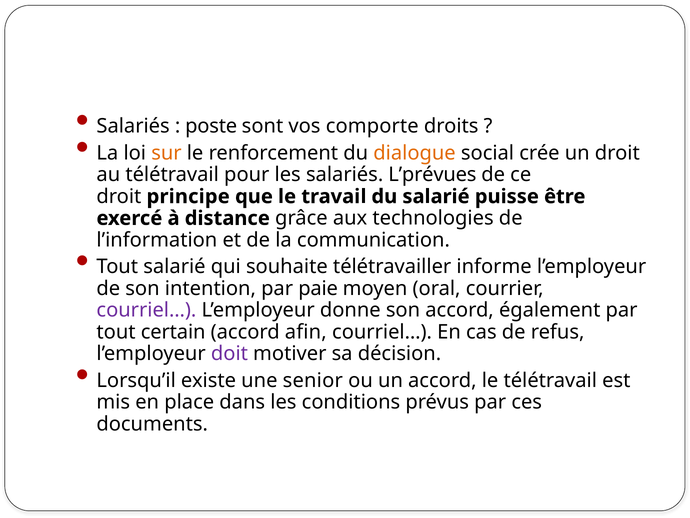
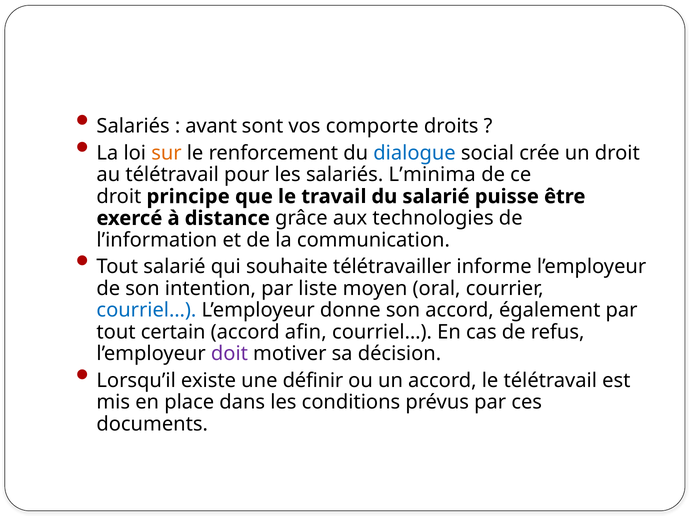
poste: poste -> avant
dialogue colour: orange -> blue
L’prévues: L’prévues -> L’minima
paie: paie -> liste
courriel… at (146, 310) colour: purple -> blue
senior: senior -> définir
